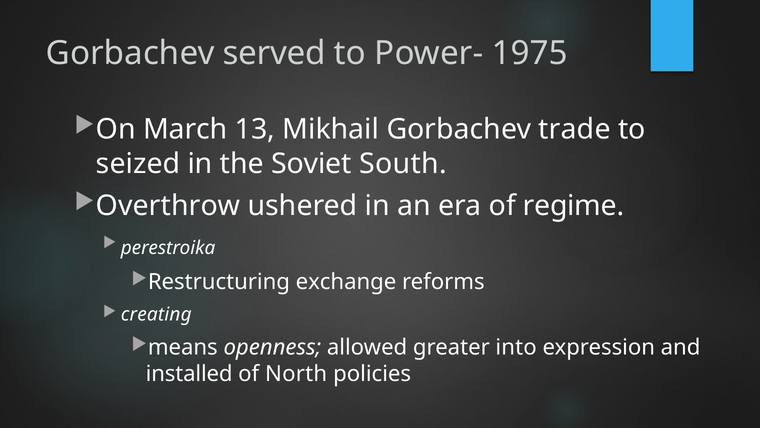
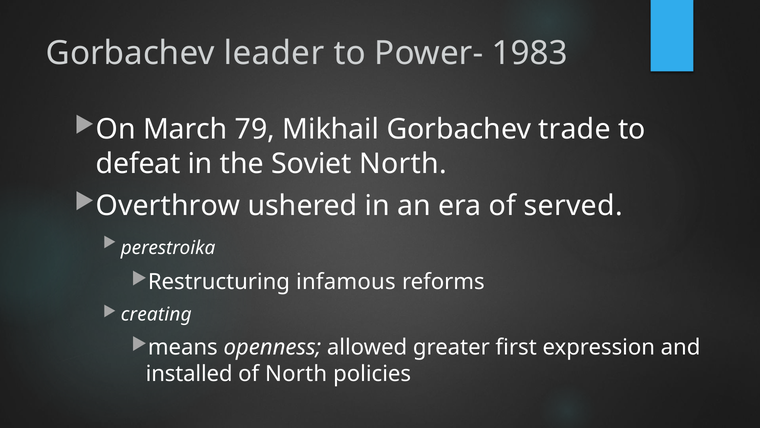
served: served -> leader
1975: 1975 -> 1983
13: 13 -> 79
seized: seized -> defeat
Soviet South: South -> North
regime: regime -> served
exchange: exchange -> infamous
into: into -> first
